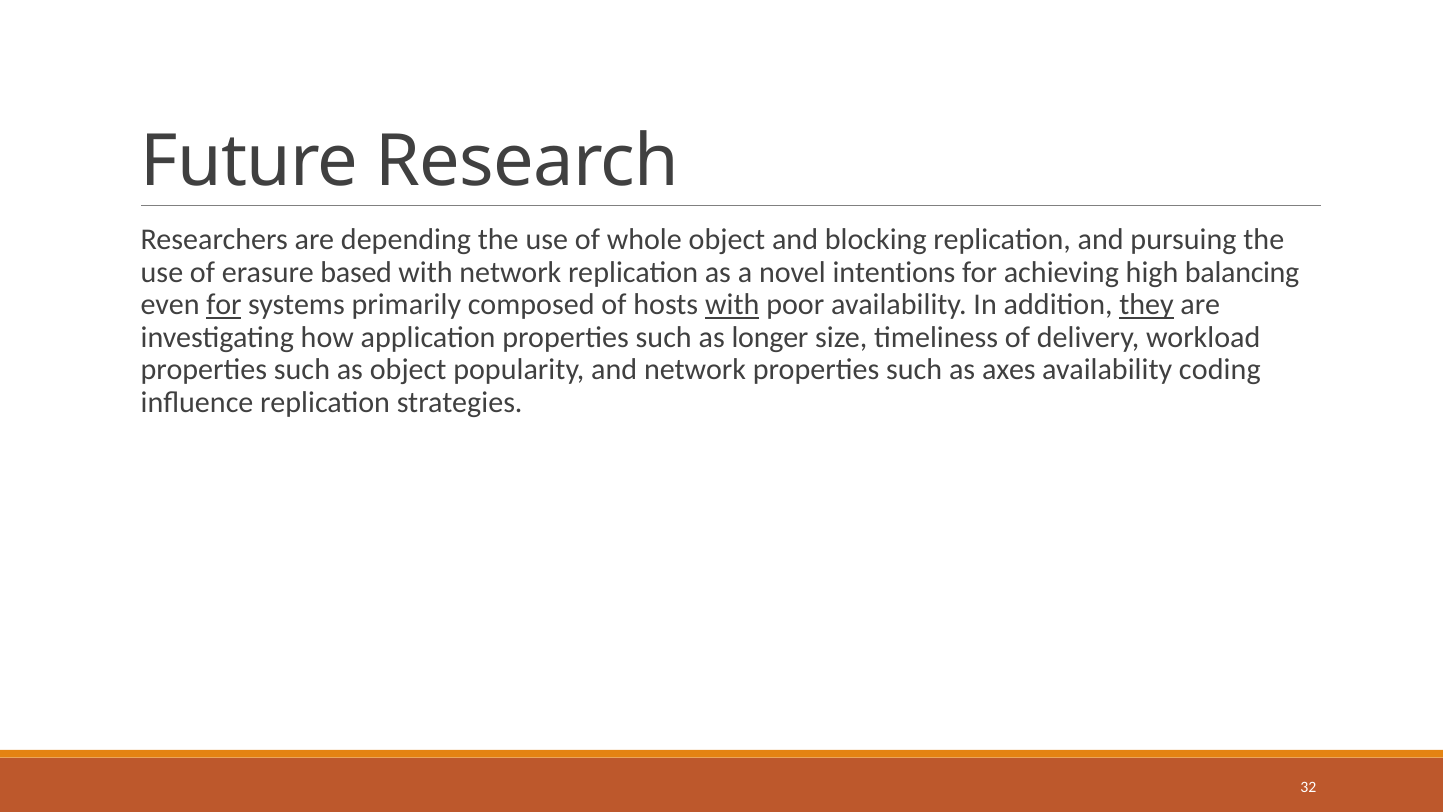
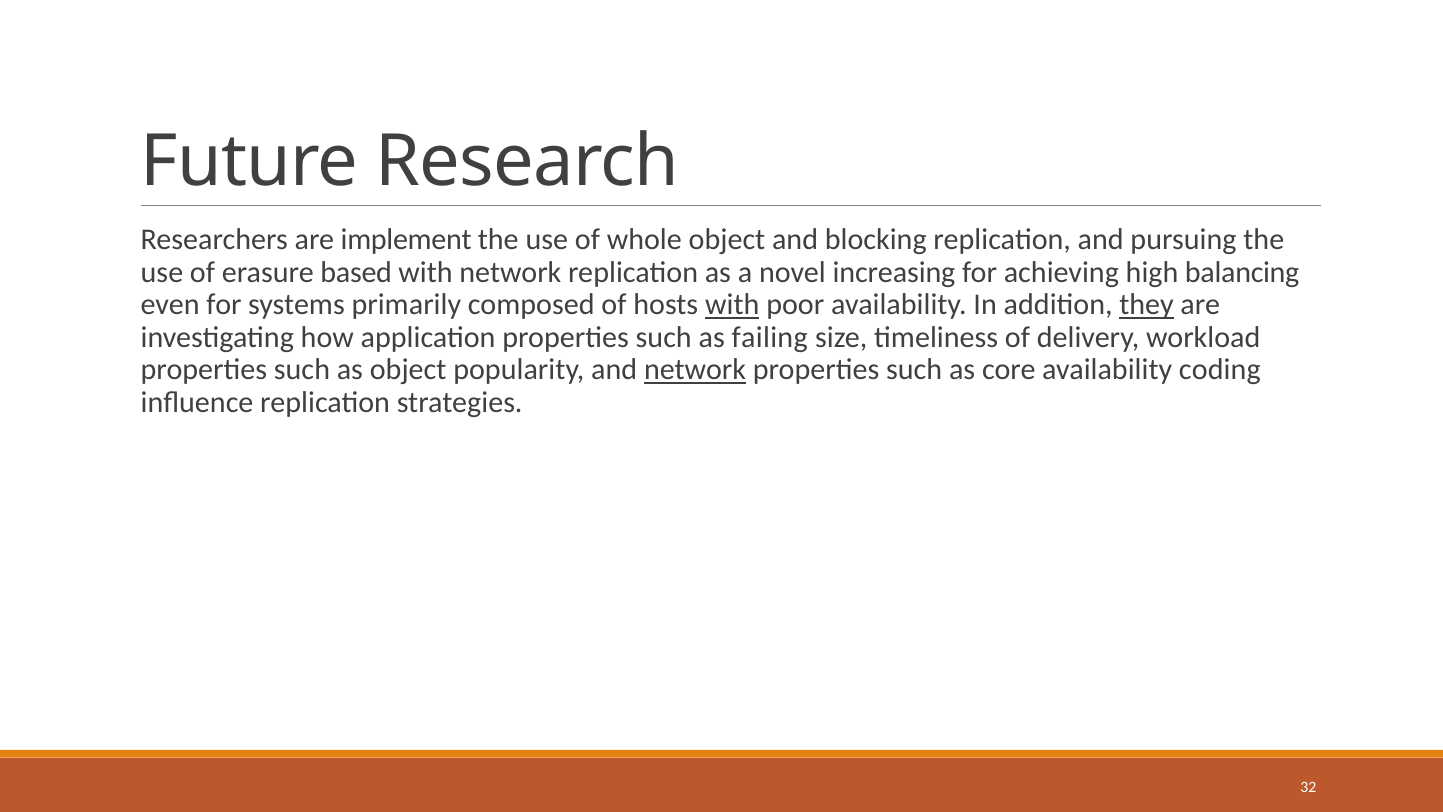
depending: depending -> implement
intentions: intentions -> increasing
for at (224, 305) underline: present -> none
longer: longer -> failing
network at (695, 370) underline: none -> present
axes: axes -> core
